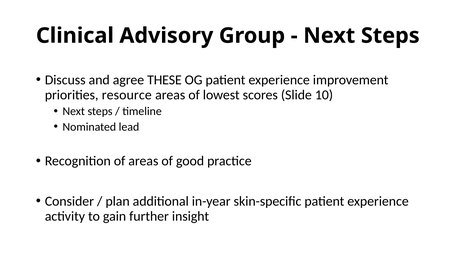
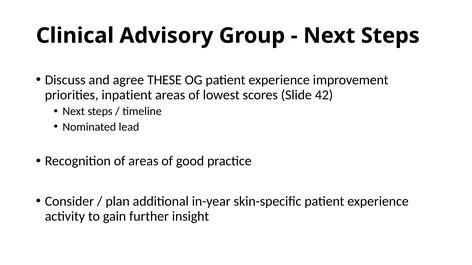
resource: resource -> inpatient
10: 10 -> 42
